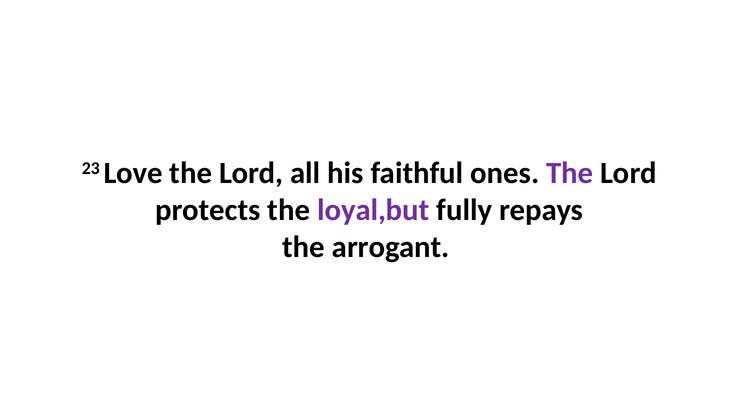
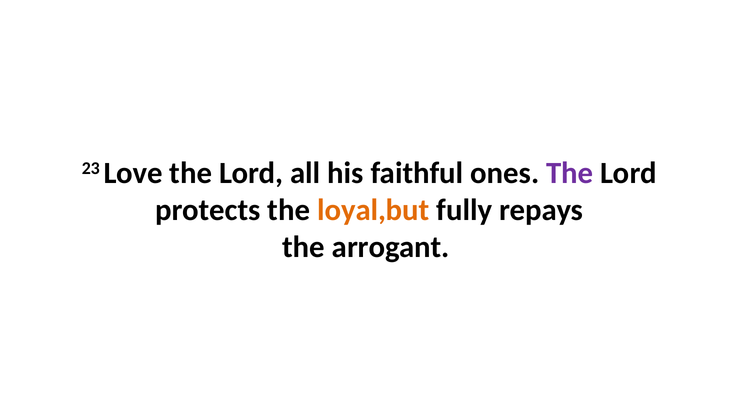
loyal,but colour: purple -> orange
